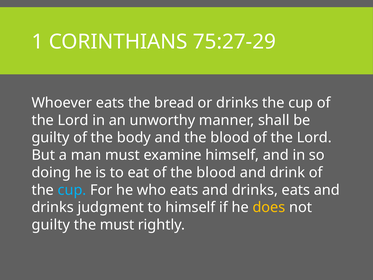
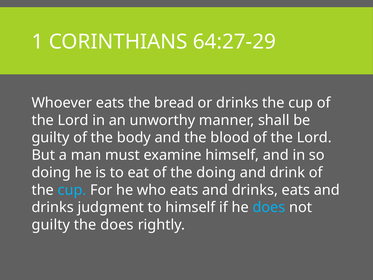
75:27-29: 75:27-29 -> 64:27-29
of the blood: blood -> doing
does at (269, 207) colour: yellow -> light blue
the must: must -> does
